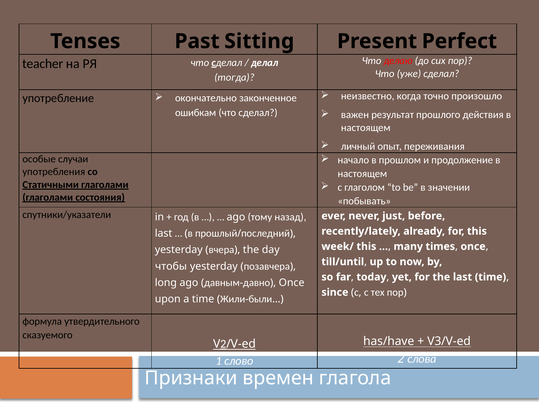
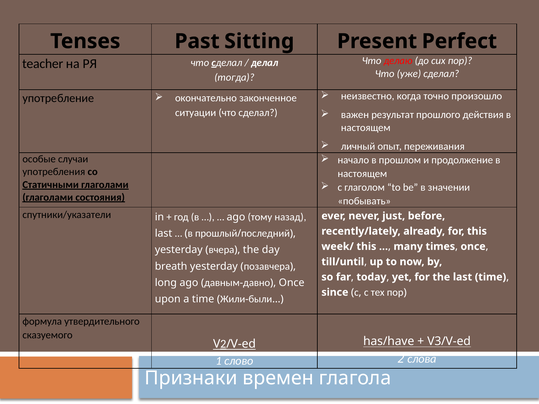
ошибкам: ошибкам -> ситуации
чтобы: чтобы -> breath
